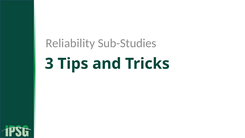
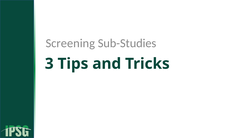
Reliability: Reliability -> Screening
